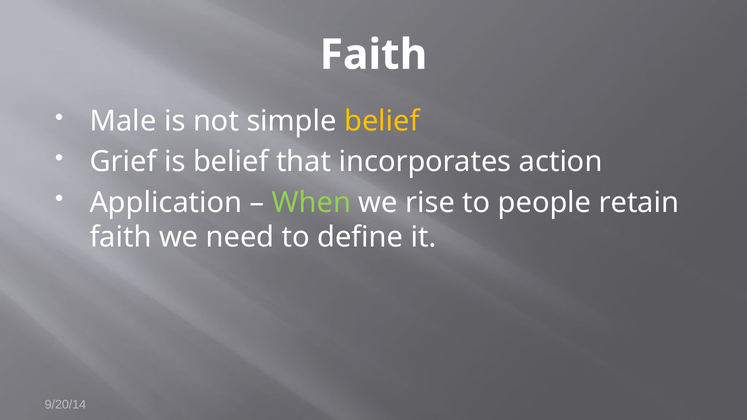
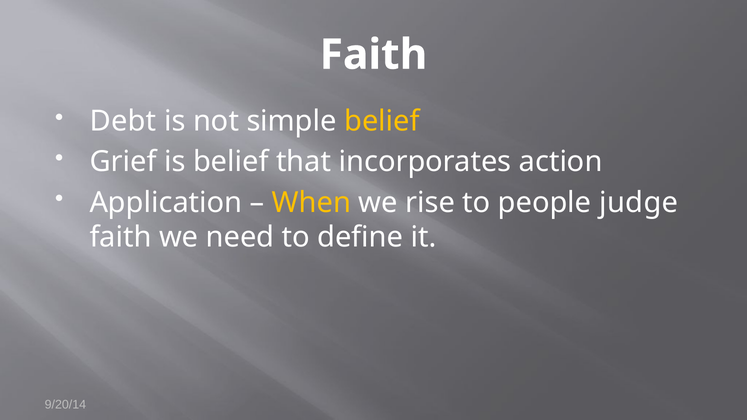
Male: Male -> Debt
When colour: light green -> yellow
retain: retain -> judge
